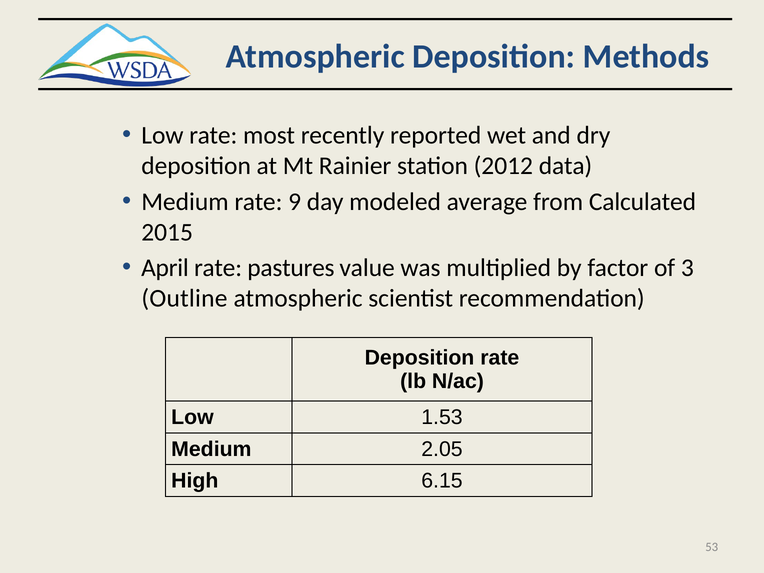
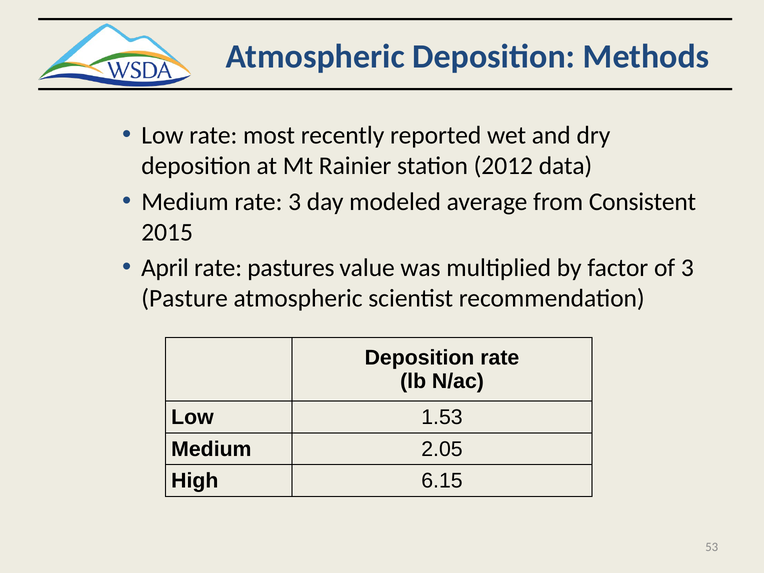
rate 9: 9 -> 3
Calculated: Calculated -> Consistent
Outline: Outline -> Pasture
